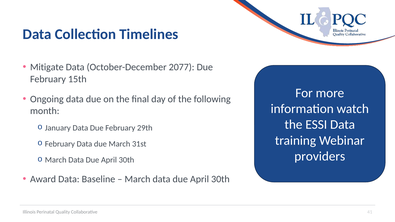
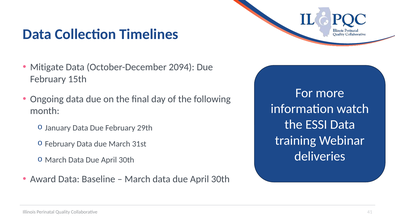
2077: 2077 -> 2094
providers: providers -> deliveries
